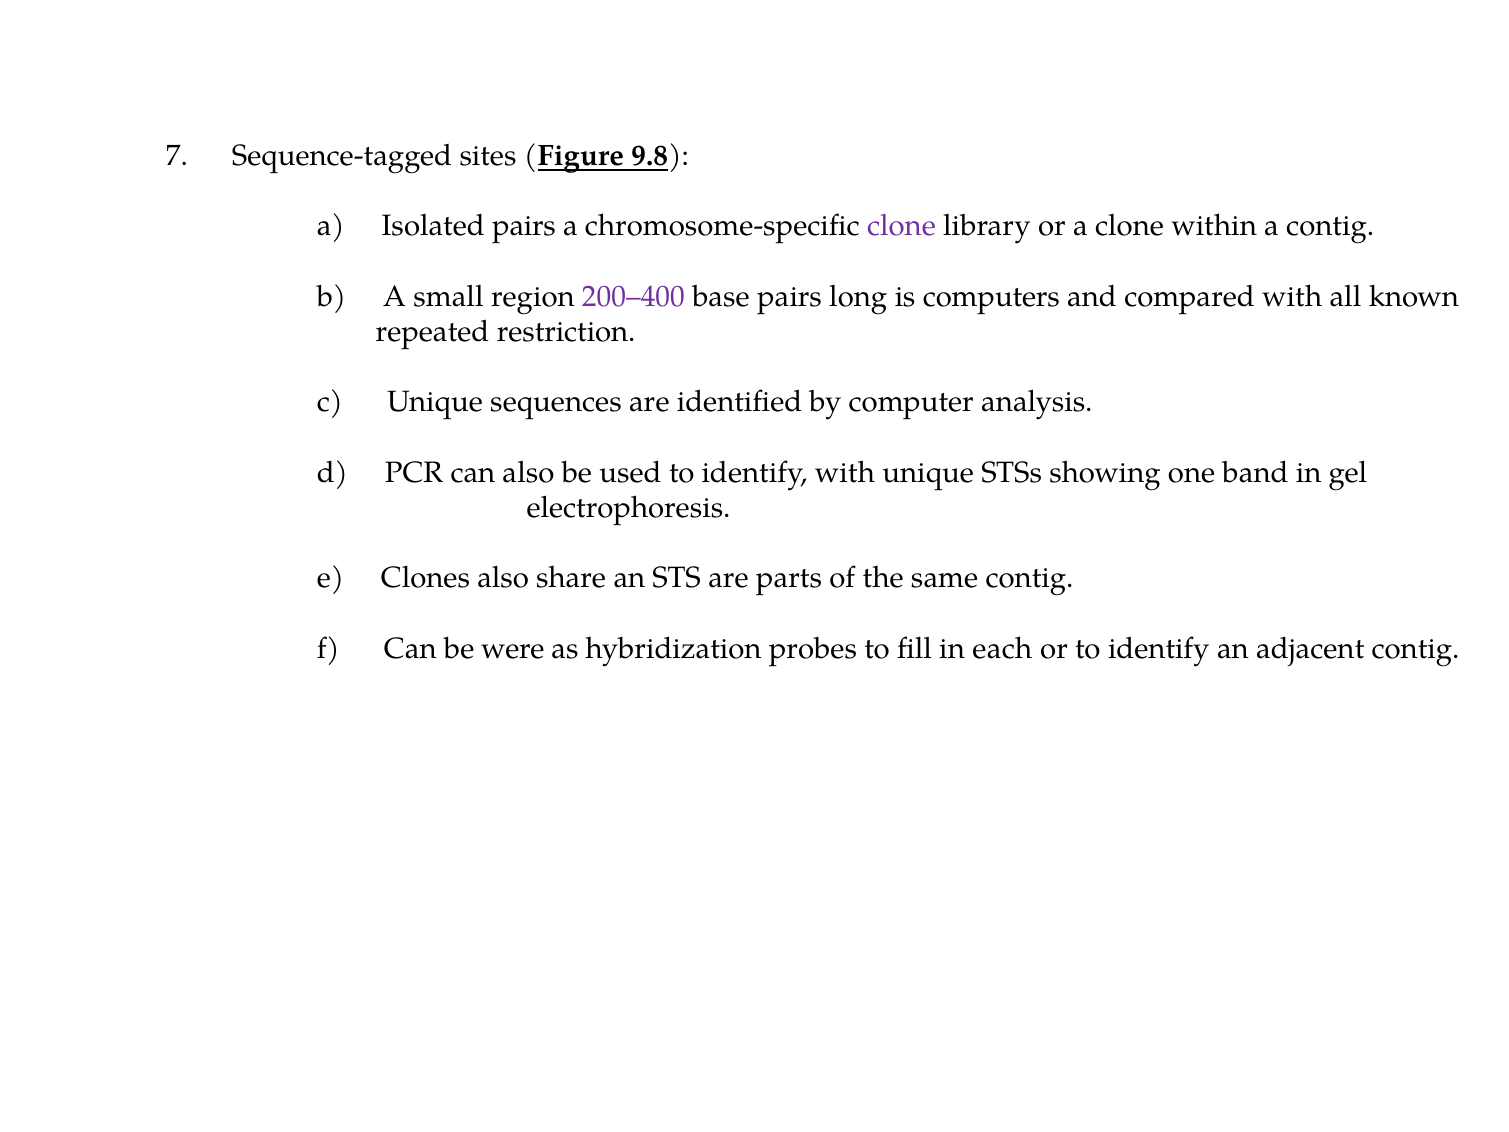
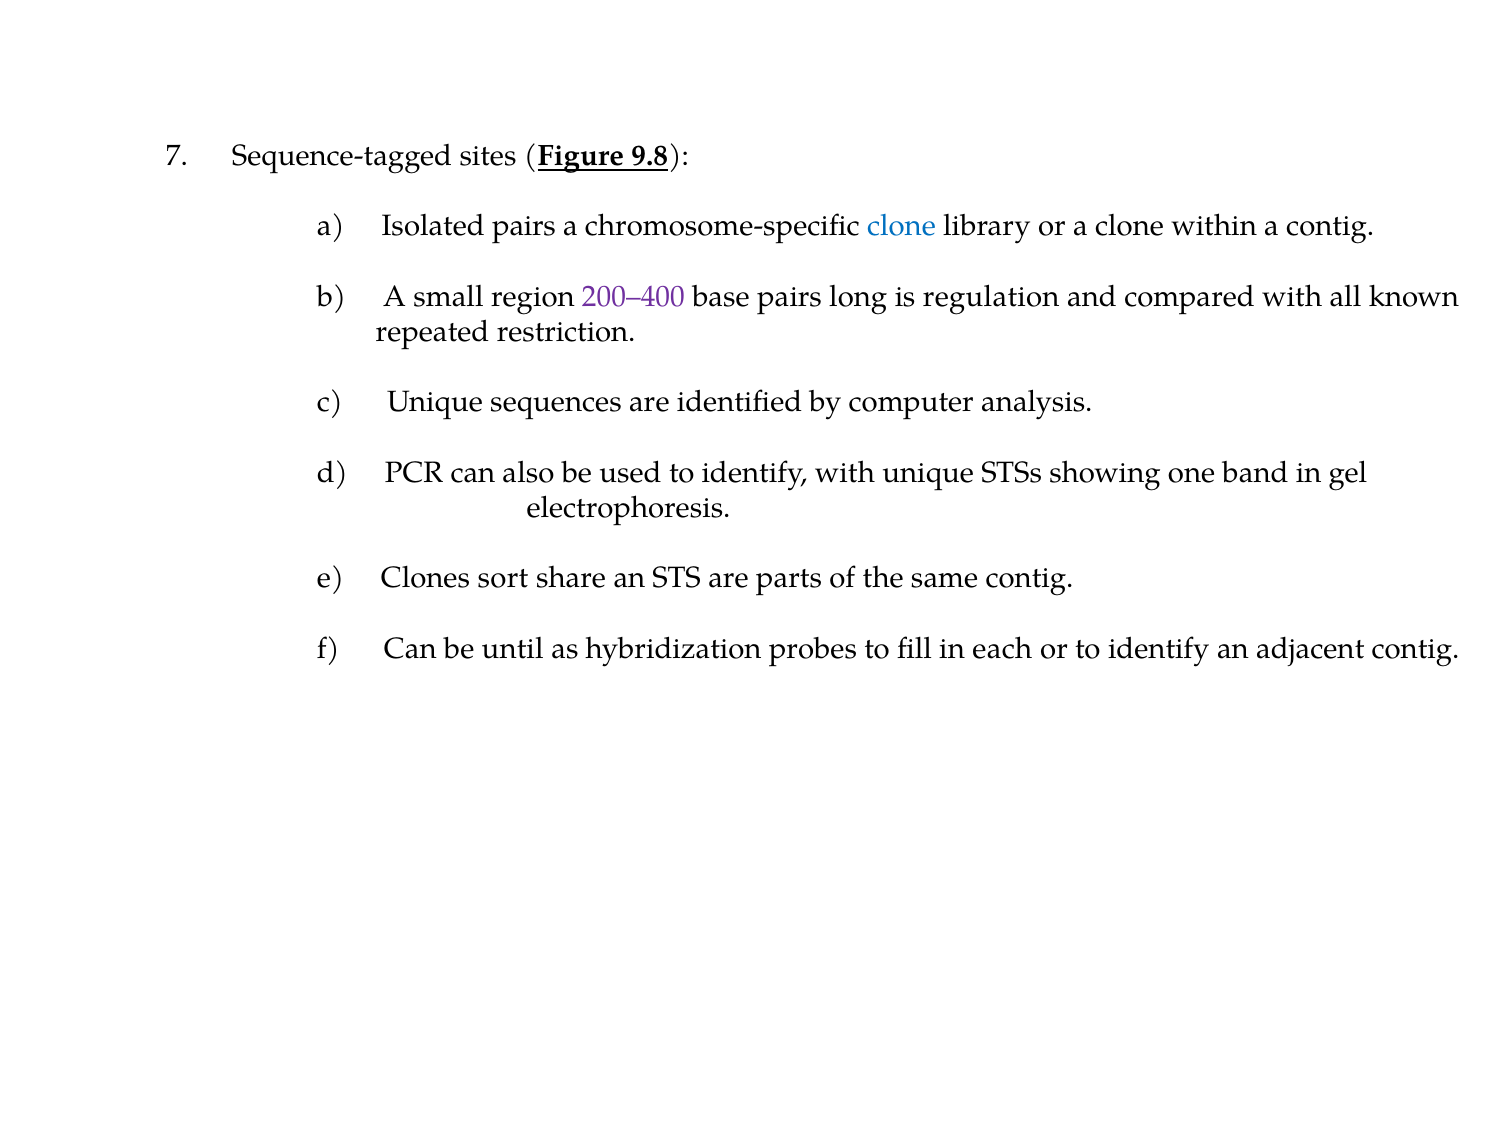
clone at (901, 226) colour: purple -> blue
computers: computers -> regulation
Clones also: also -> sort
were: were -> until
